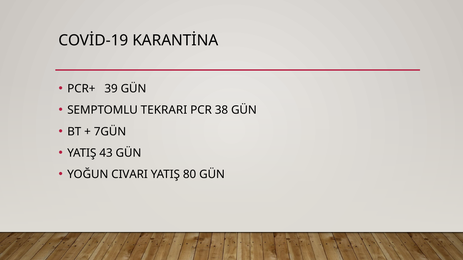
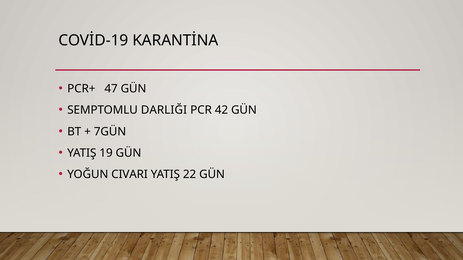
39: 39 -> 47
TEKRARI: TEKRARI -> DARLIĞI
38: 38 -> 42
43: 43 -> 19
80: 80 -> 22
